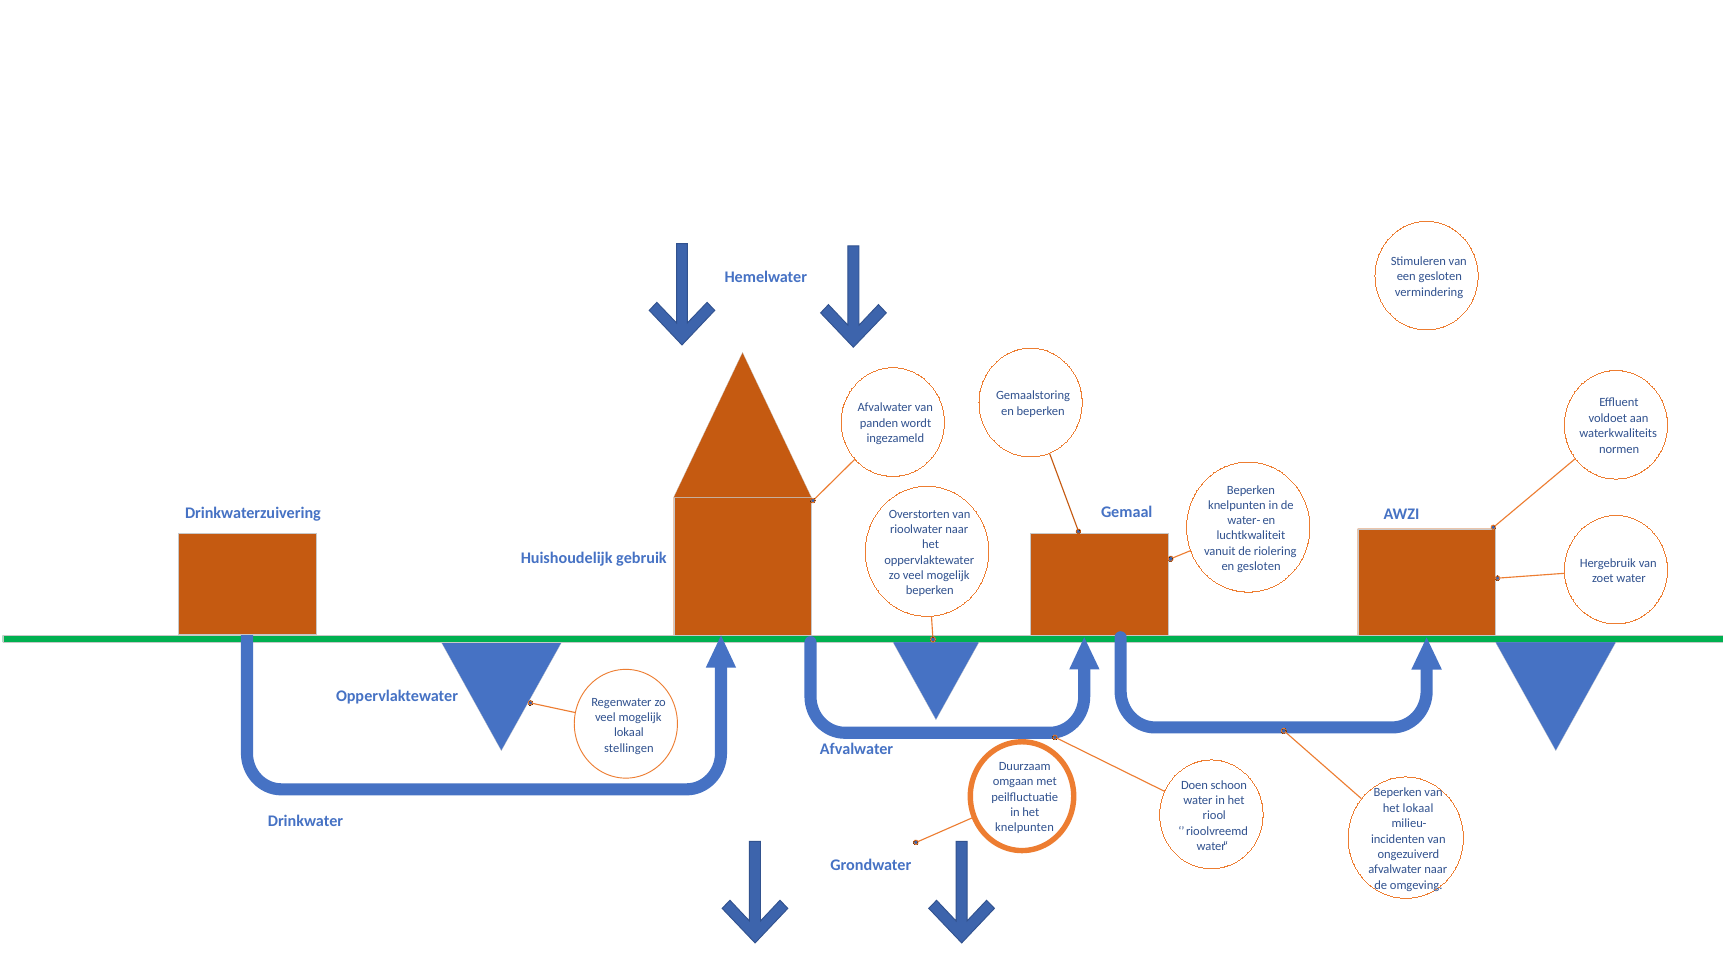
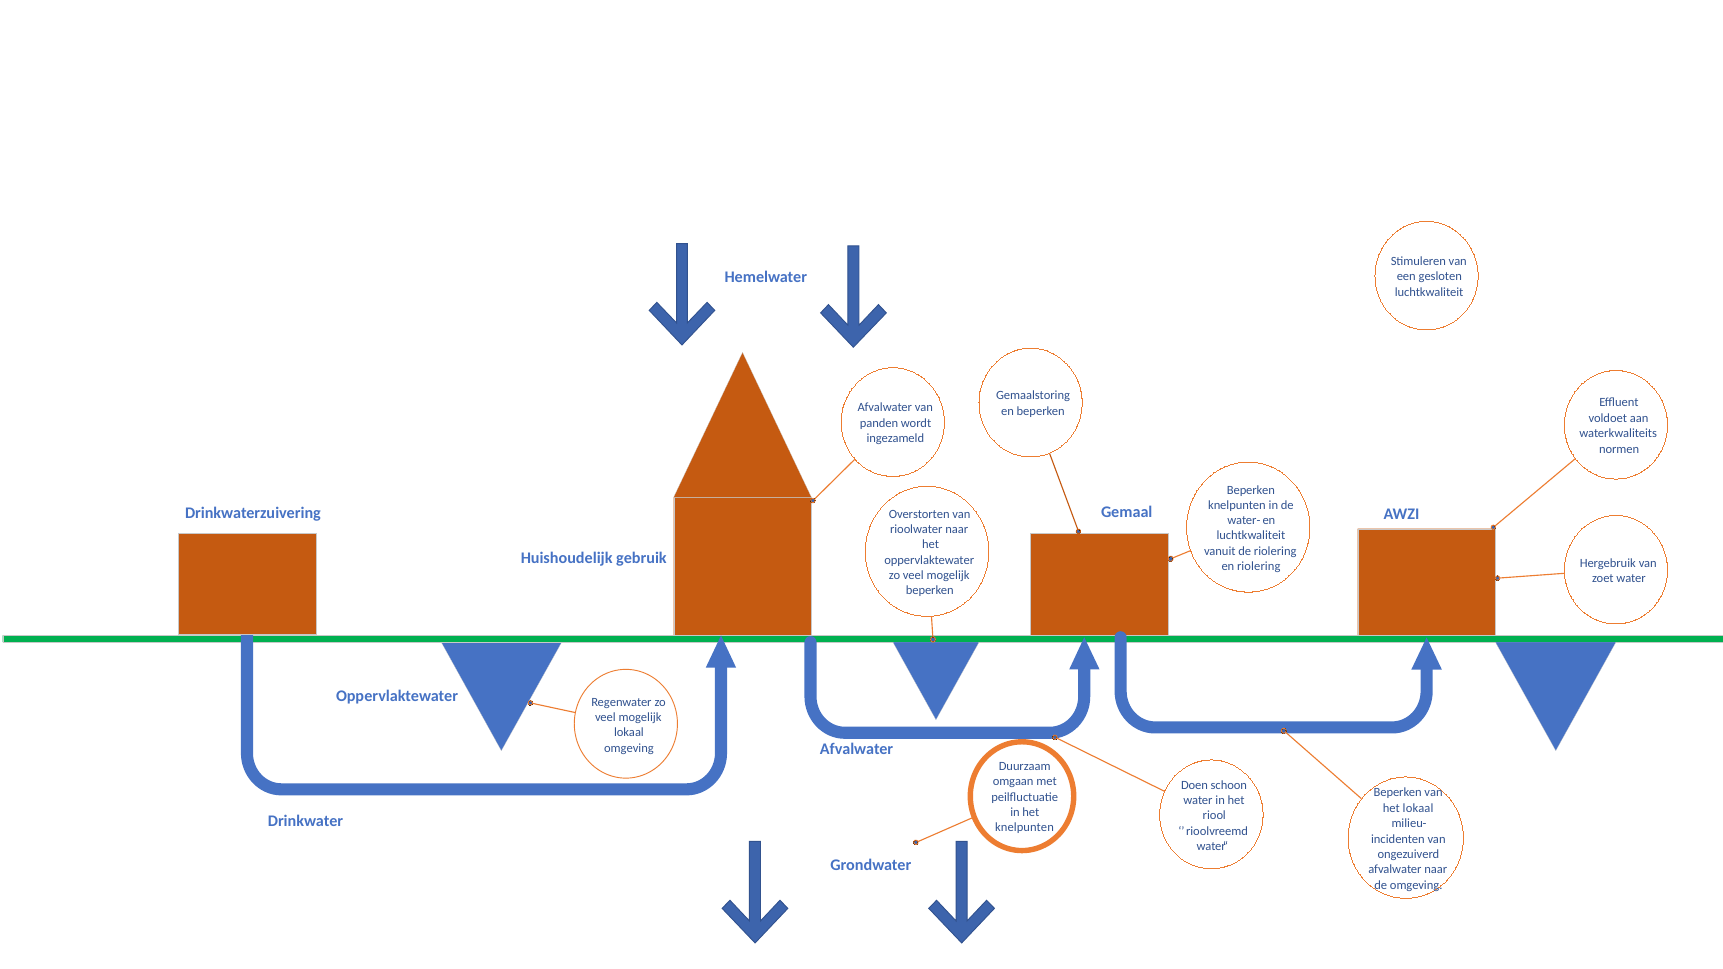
vermindering at (1429, 292): vermindering -> luchtkwaliteit
en gesloten: gesloten -> riolering
stellingen at (629, 748): stellingen -> omgeving
